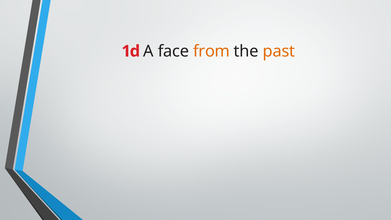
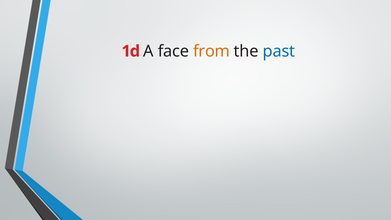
past colour: orange -> blue
